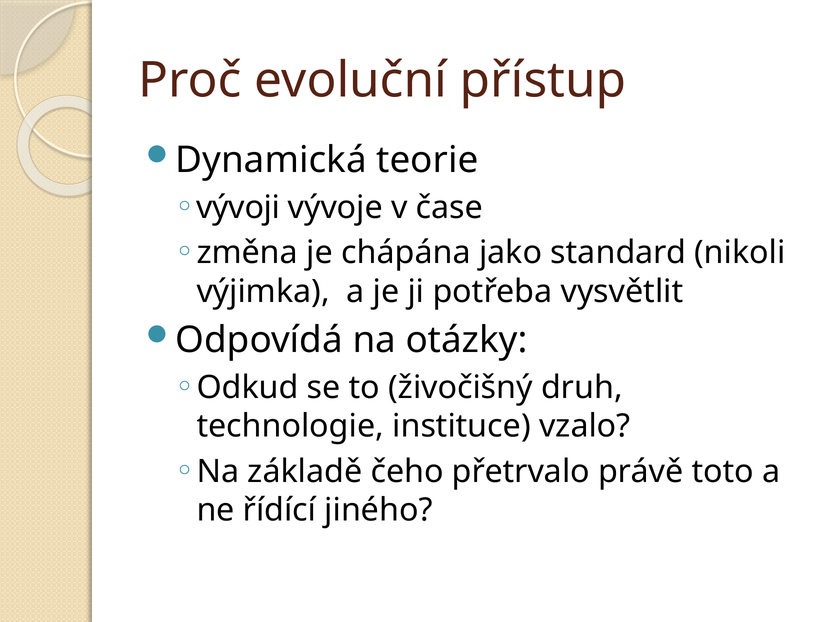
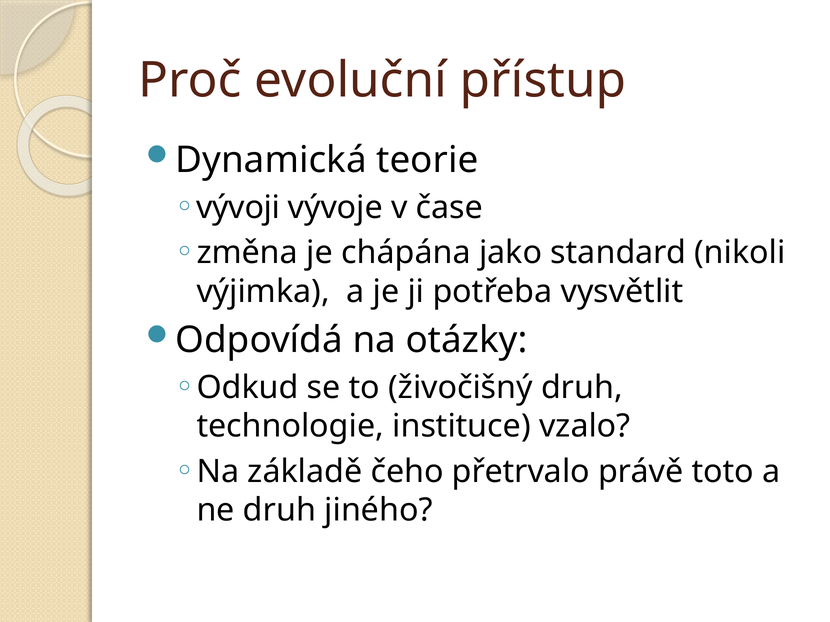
ne řídící: řídící -> druh
